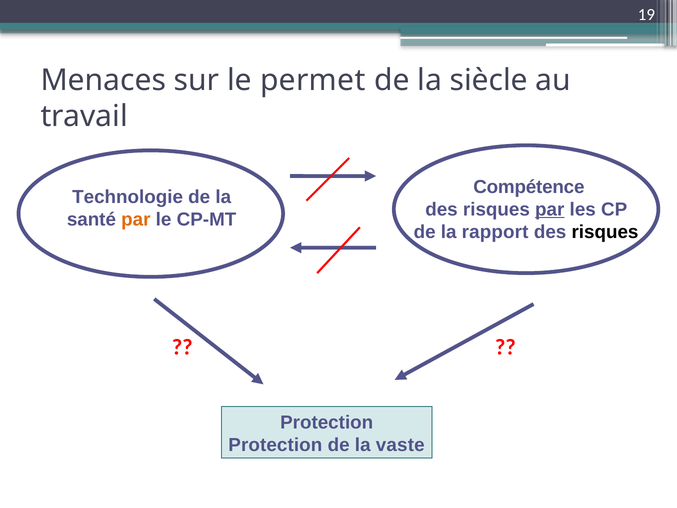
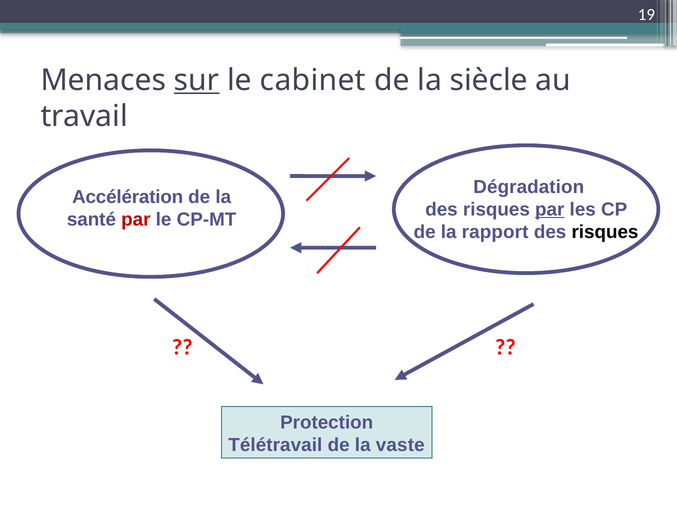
sur underline: none -> present
permet: permet -> cabinet
Compétence: Compétence -> Dégradation
Technologie: Technologie -> Accélération
par at (136, 219) colour: orange -> red
Protection at (275, 445): Protection -> Télétravail
